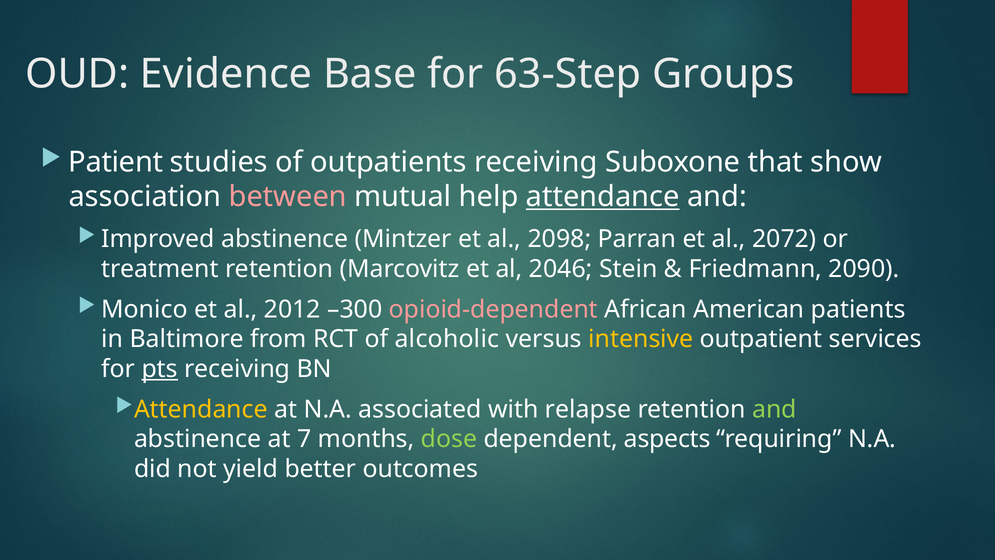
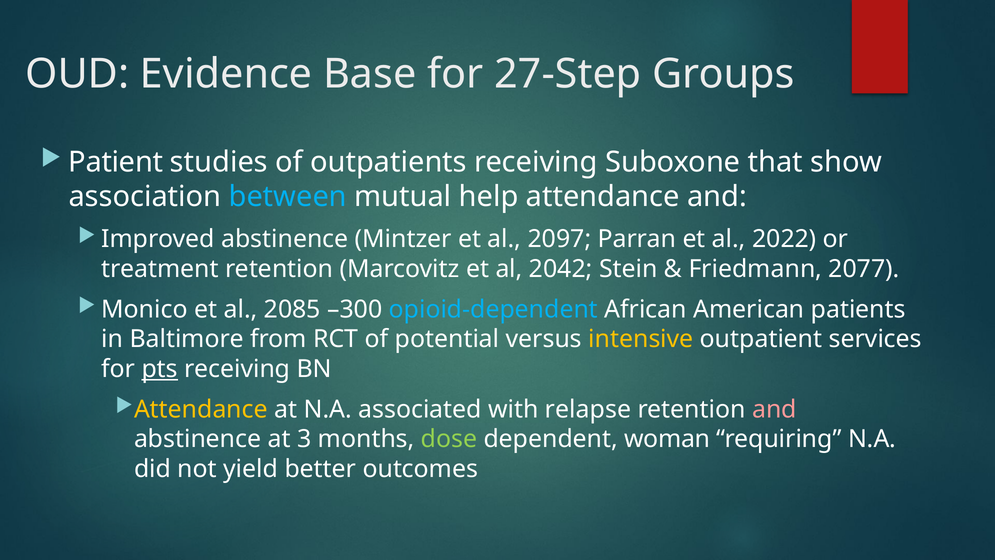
63-Step: 63-Step -> 27-Step
between colour: pink -> light blue
attendance at (603, 197) underline: present -> none
2098: 2098 -> 2097
2072: 2072 -> 2022
2046: 2046 -> 2042
2090: 2090 -> 2077
2012: 2012 -> 2085
opioid-dependent colour: pink -> light blue
alcoholic: alcoholic -> potential
and at (774, 409) colour: light green -> pink
7: 7 -> 3
aspects: aspects -> woman
